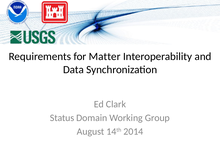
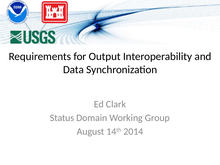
Matter: Matter -> Output
